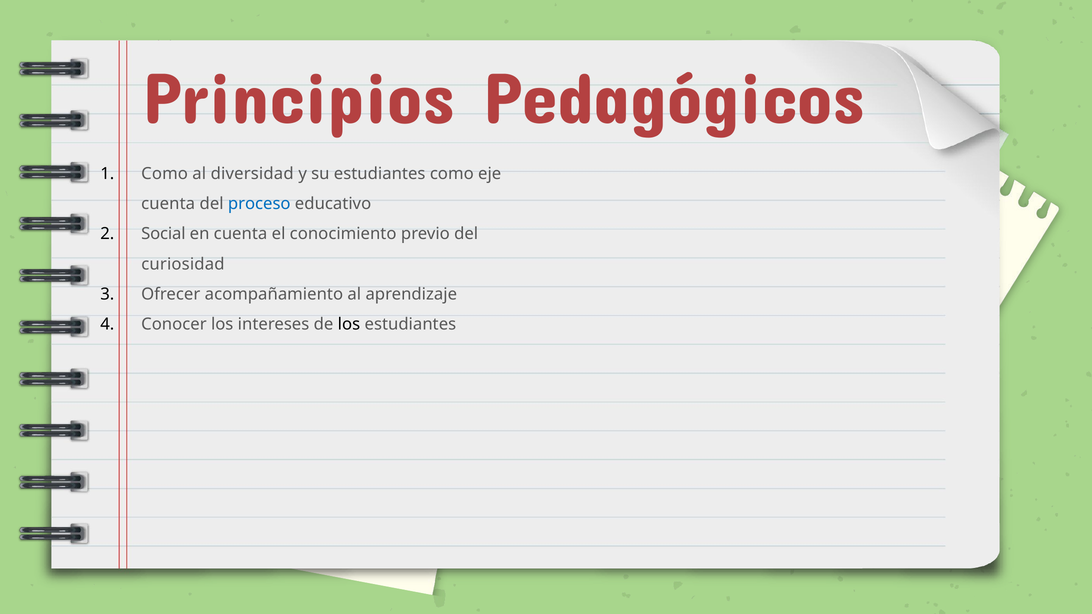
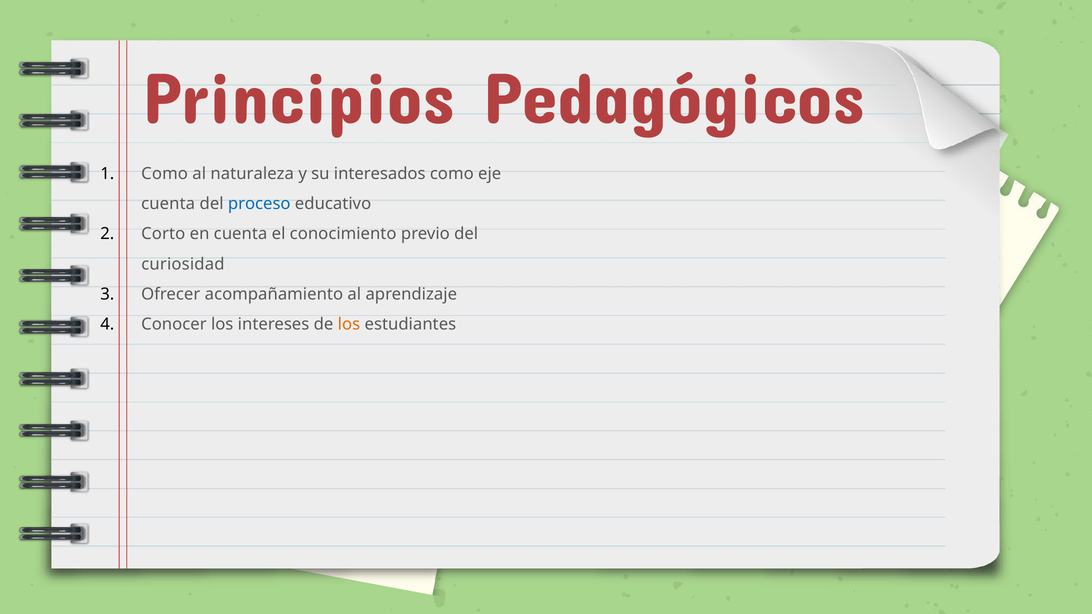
diversidad: diversidad -> naturaleza
su estudiantes: estudiantes -> interesados
Social: Social -> Corto
los at (349, 324) colour: black -> orange
